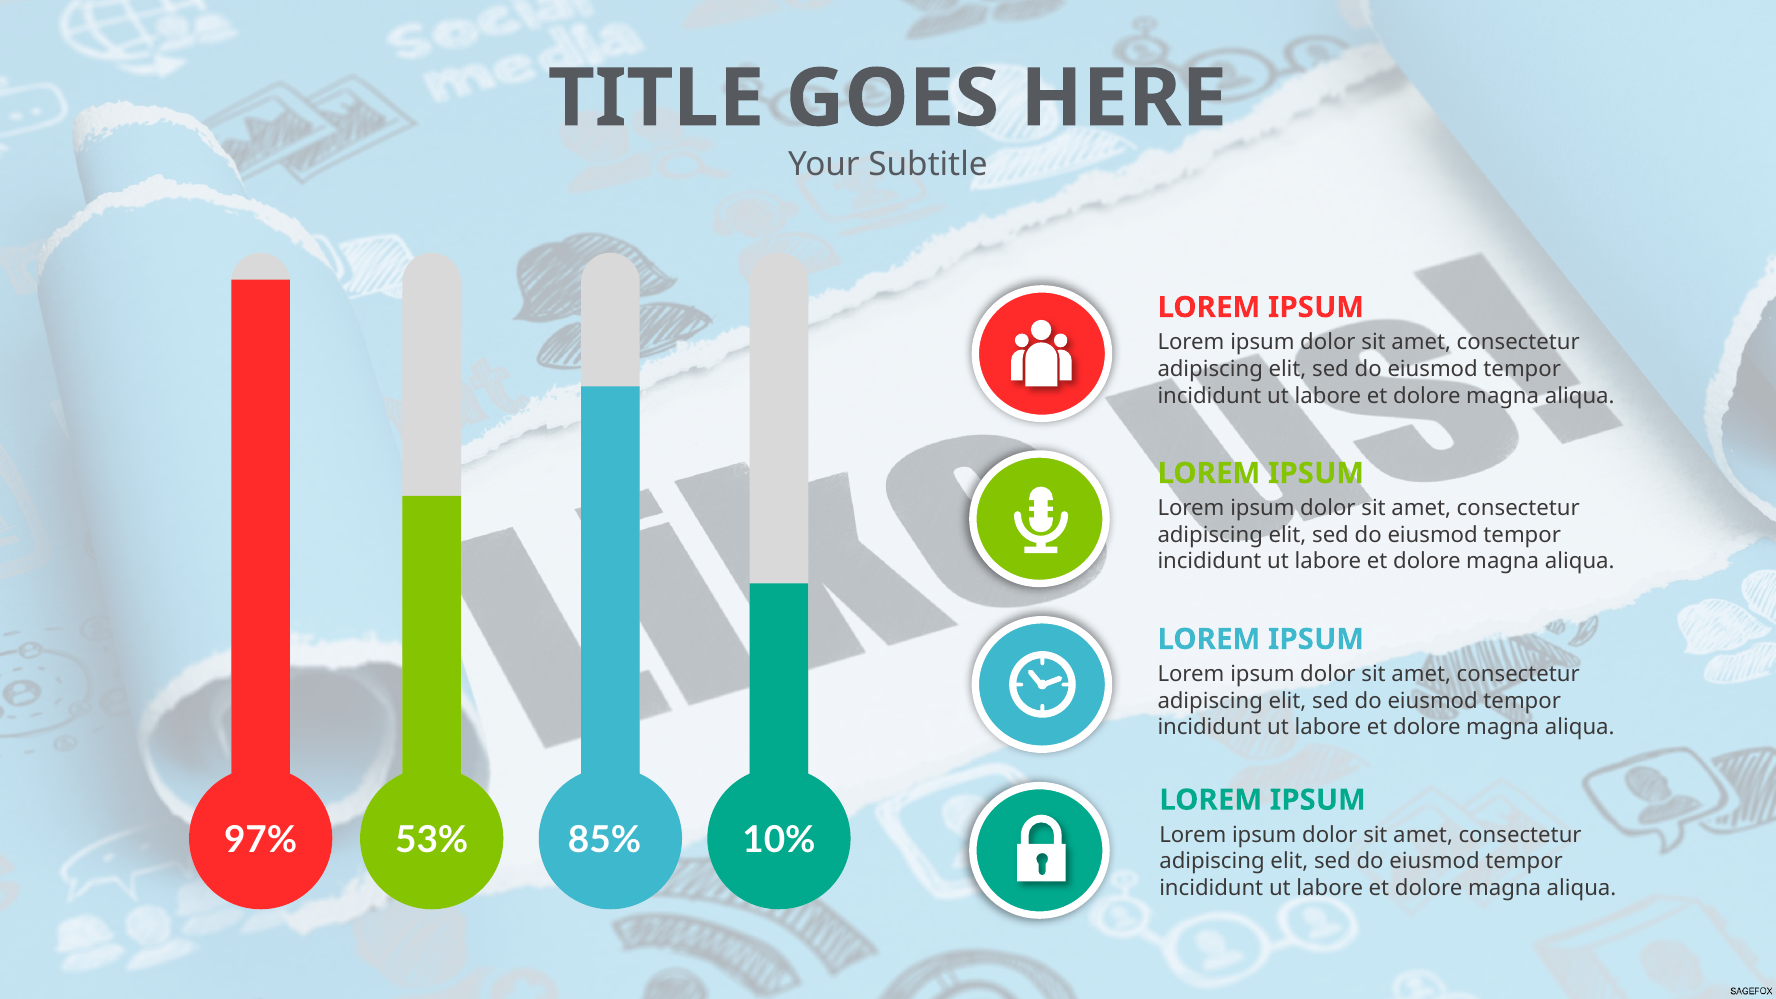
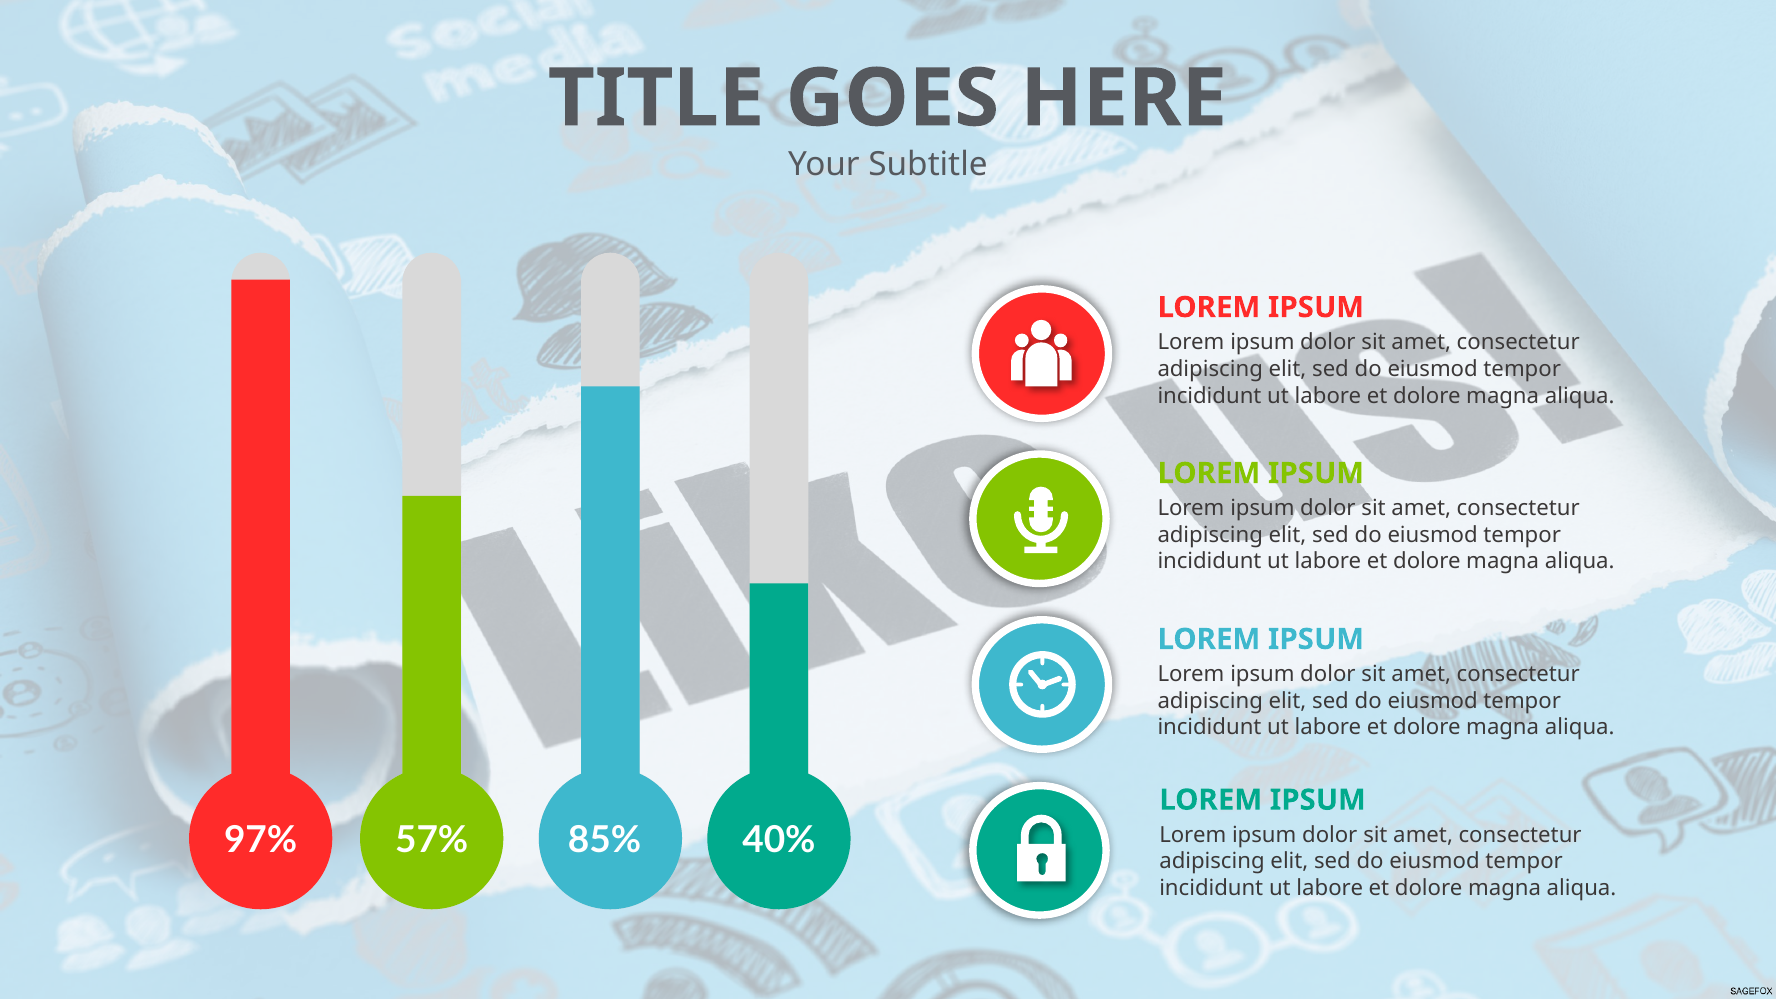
53%: 53% -> 57%
10%: 10% -> 40%
